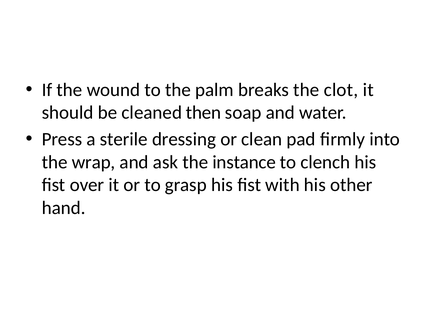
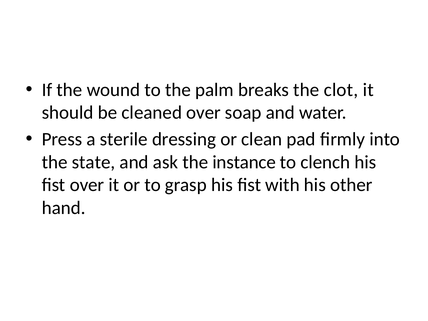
cleaned then: then -> over
wrap: wrap -> state
